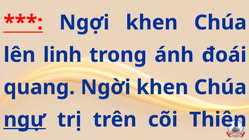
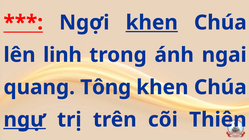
khen at (152, 23) underline: none -> present
đoái: đoái -> ngai
Ngời: Ngời -> Tông
